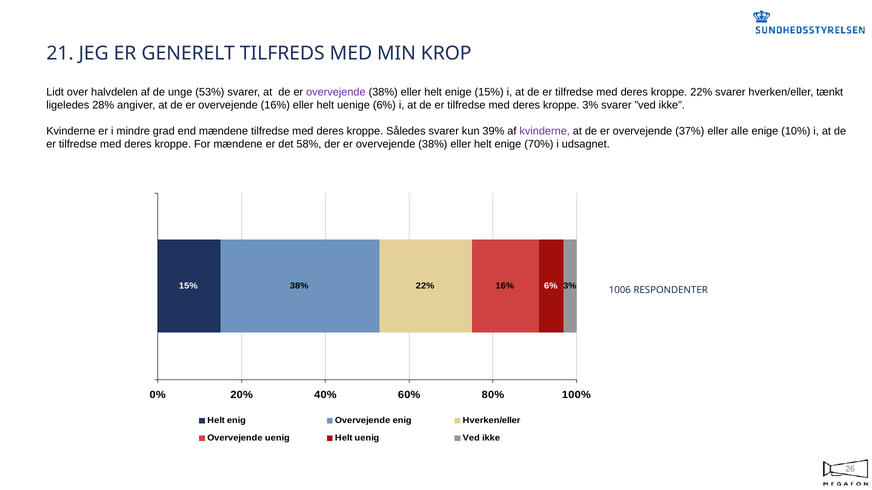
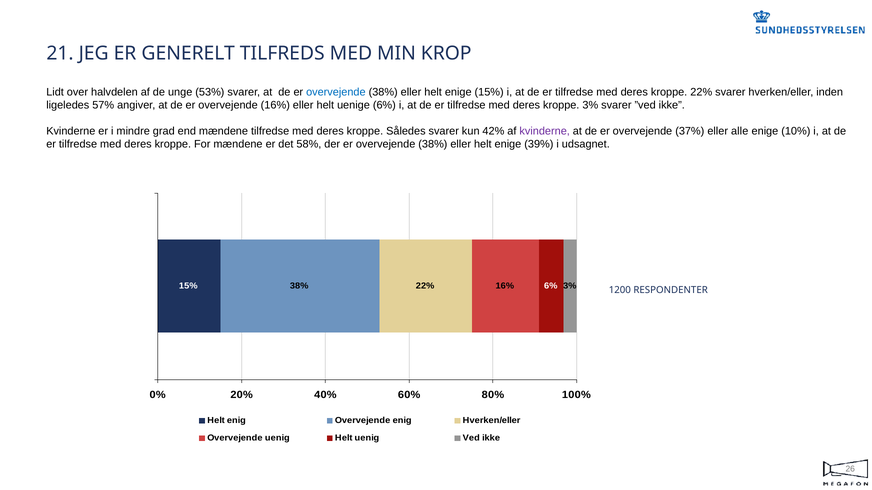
overvejende at (336, 92) colour: purple -> blue
tænkt: tænkt -> inden
28%: 28% -> 57%
39%: 39% -> 42%
70%: 70% -> 39%
1006: 1006 -> 1200
